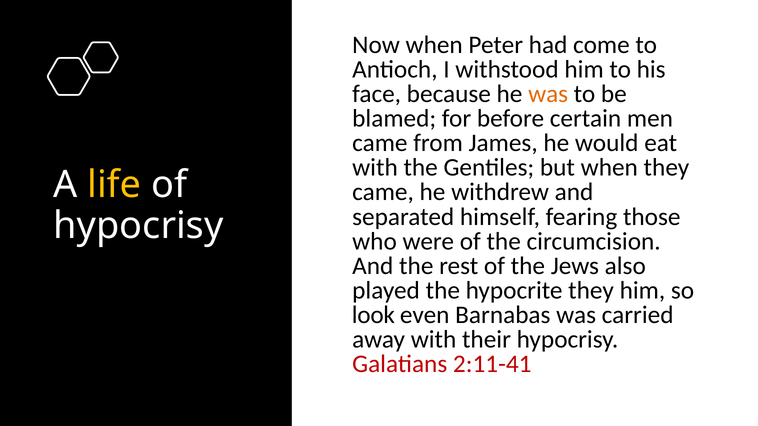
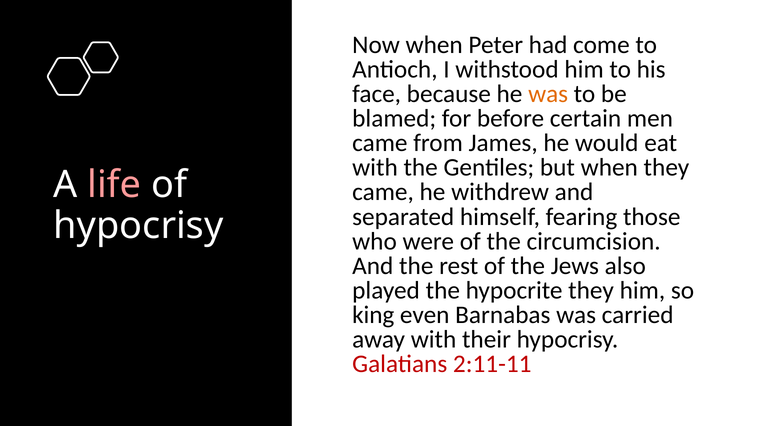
life colour: yellow -> pink
look: look -> king
2:11-41: 2:11-41 -> 2:11-11
